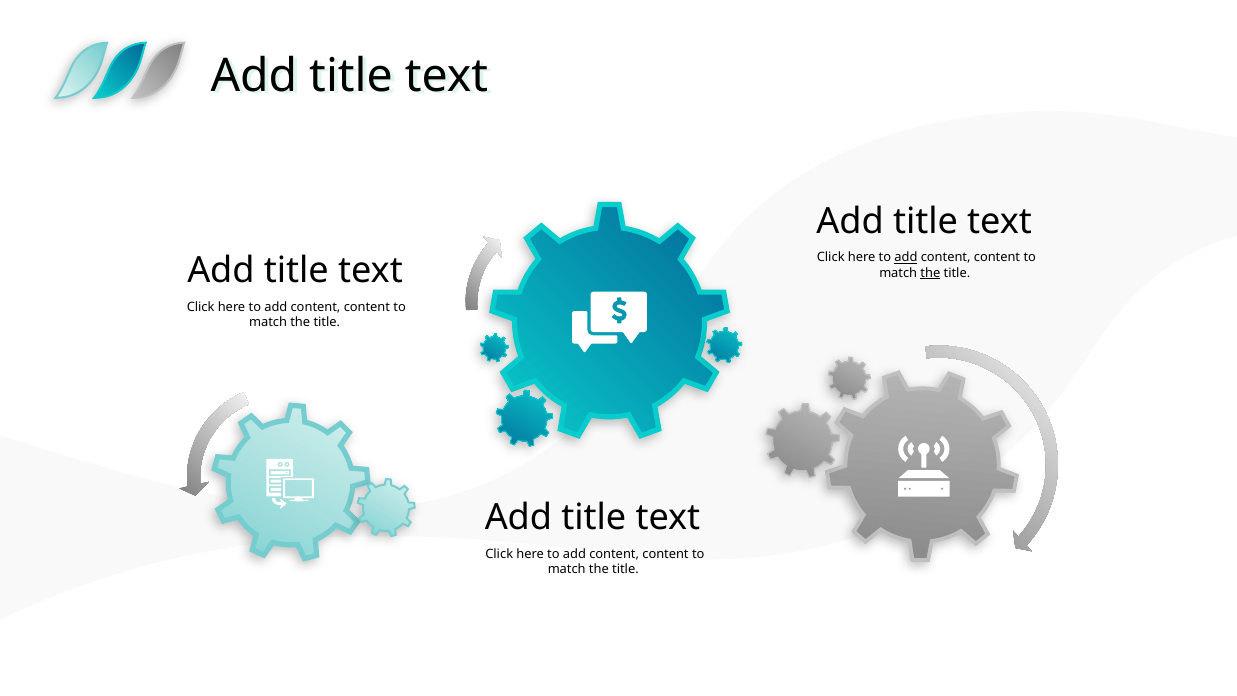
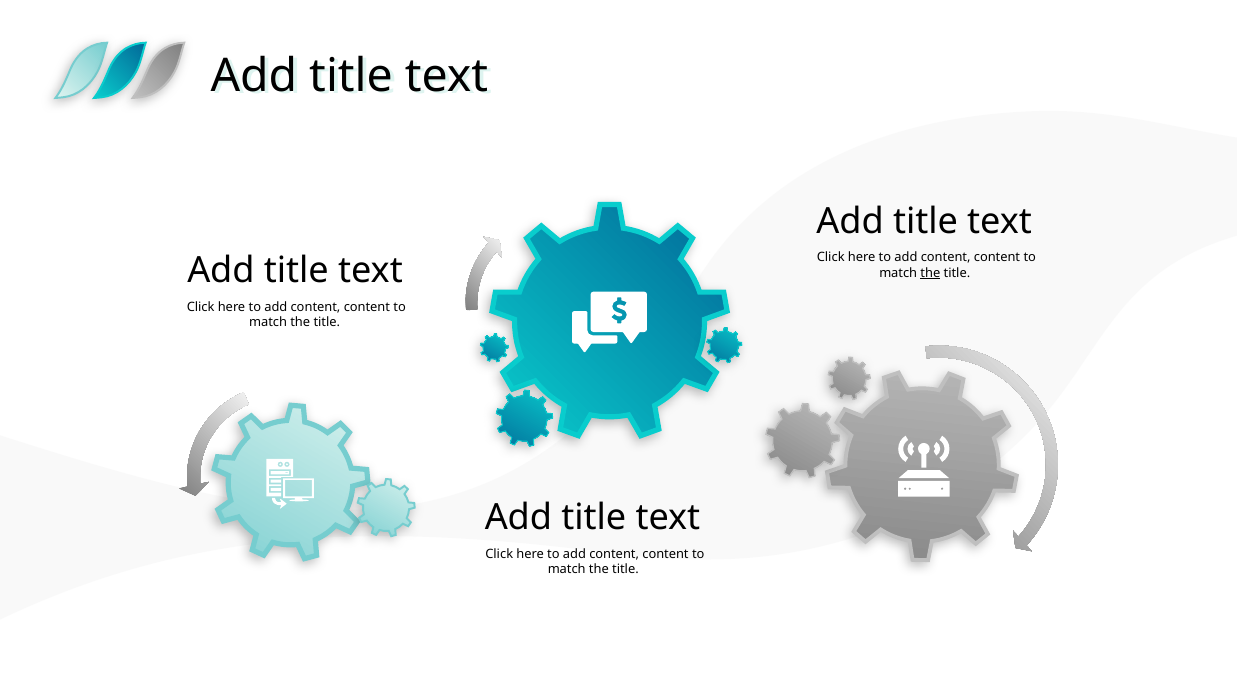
add at (906, 258) underline: present -> none
